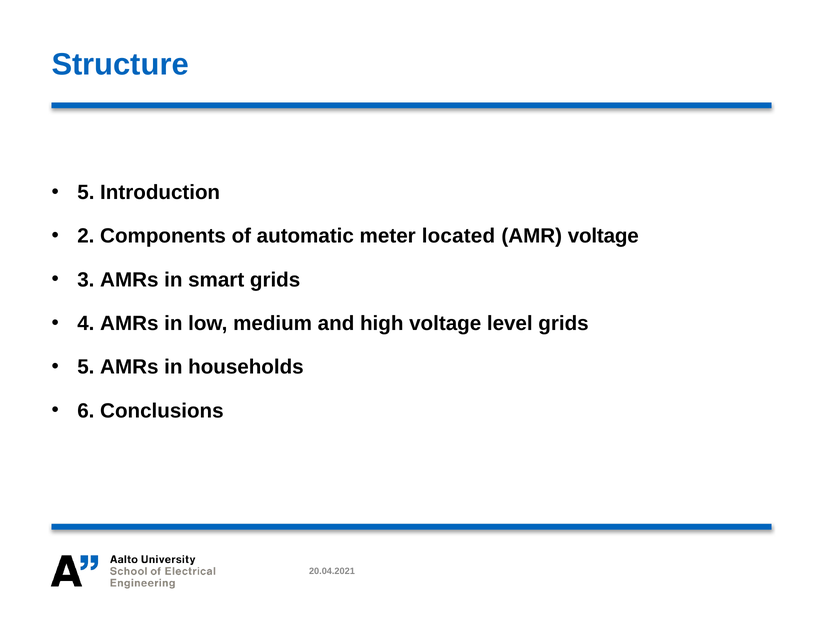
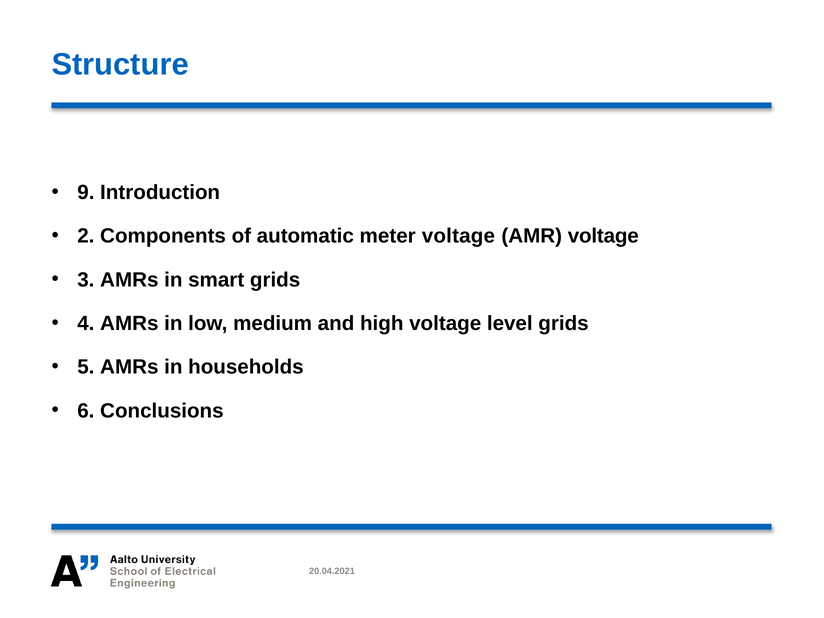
5 at (86, 192): 5 -> 9
meter located: located -> voltage
